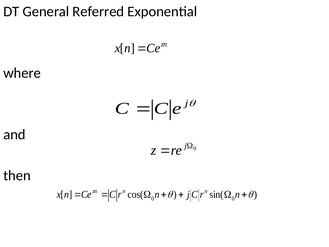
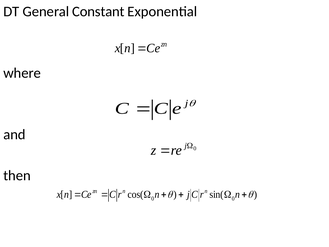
Referred: Referred -> Constant
